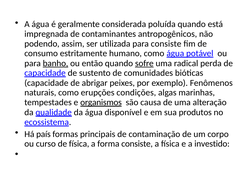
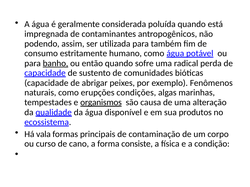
para consiste: consiste -> também
sofre underline: present -> none
país: país -> vala
de física: física -> cano
investido: investido -> condição
